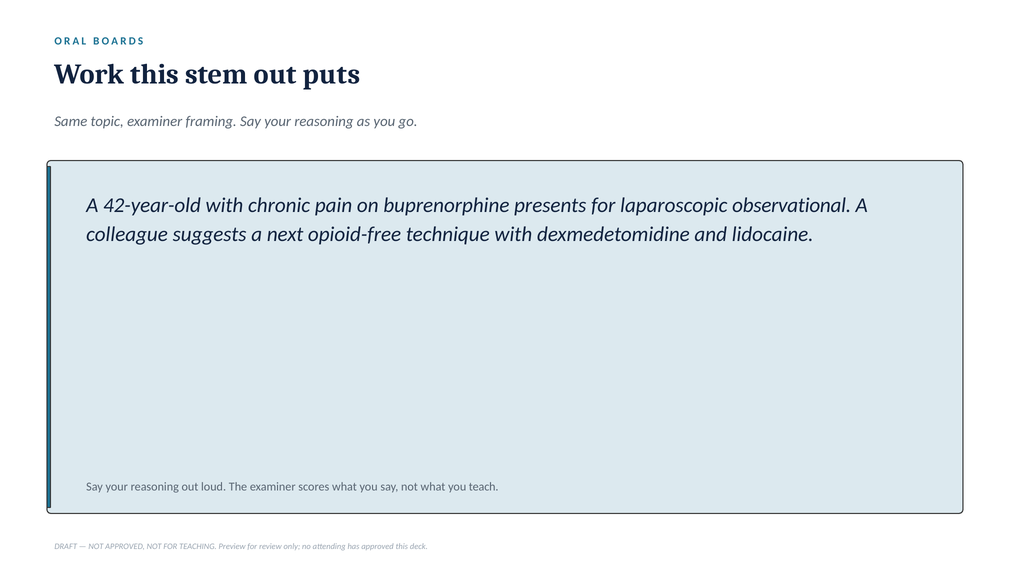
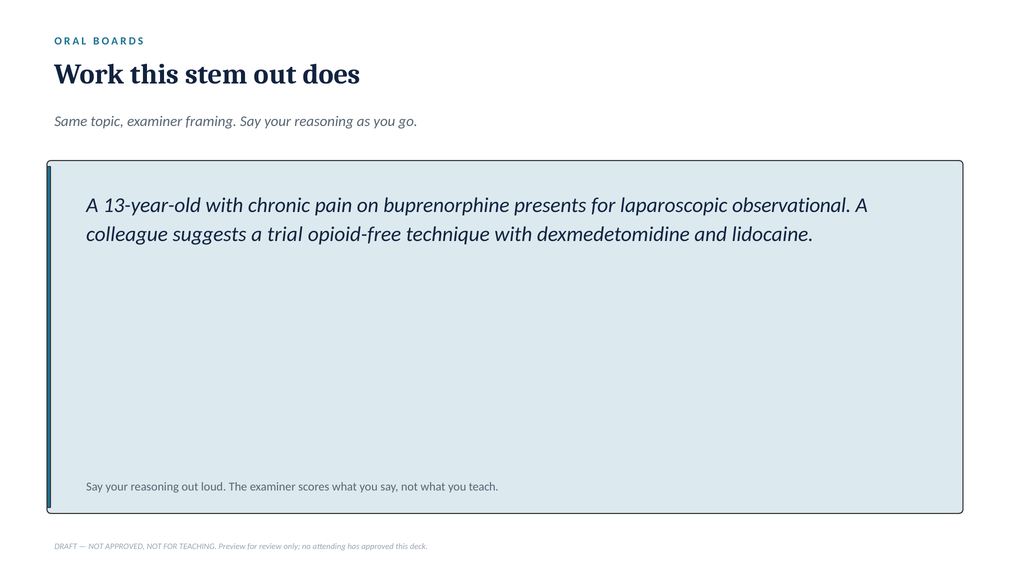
puts: puts -> does
42-year-old: 42-year-old -> 13-year-old
next: next -> trial
